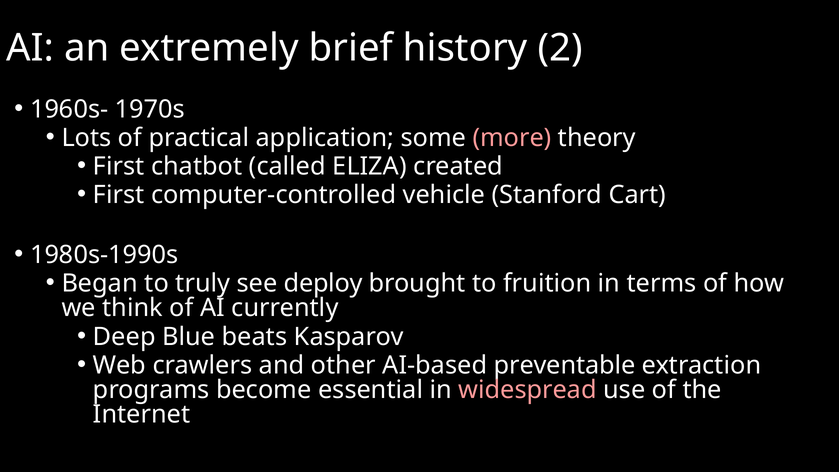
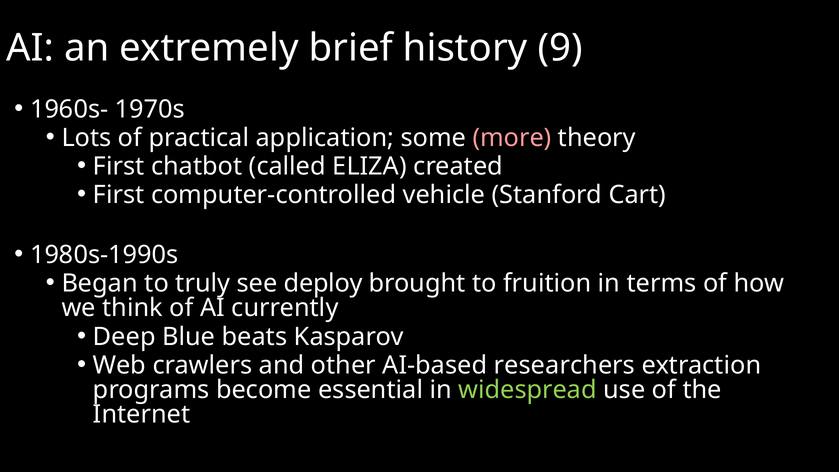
2: 2 -> 9
preventable: preventable -> researchers
widespread colour: pink -> light green
